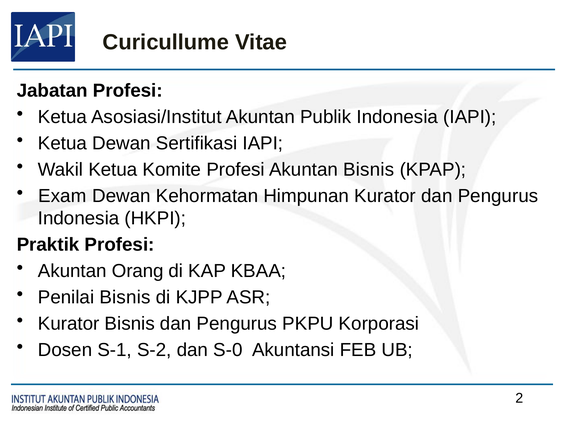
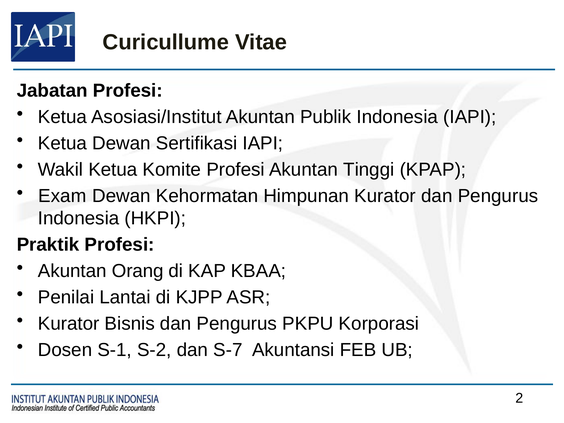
Akuntan Bisnis: Bisnis -> Tinggi
Penilai Bisnis: Bisnis -> Lantai
S-0: S-0 -> S-7
